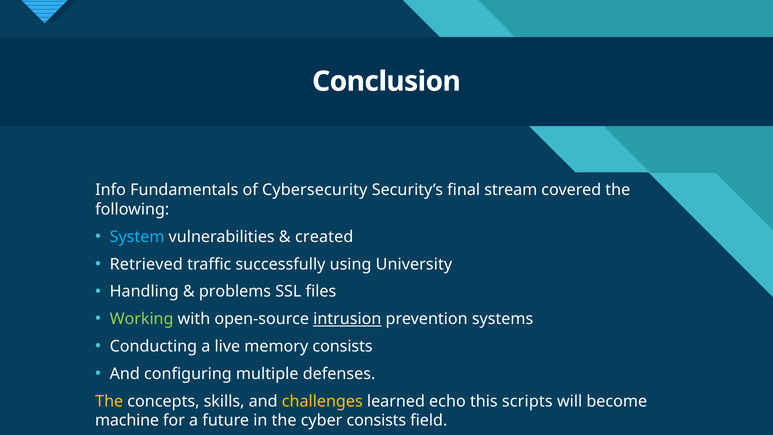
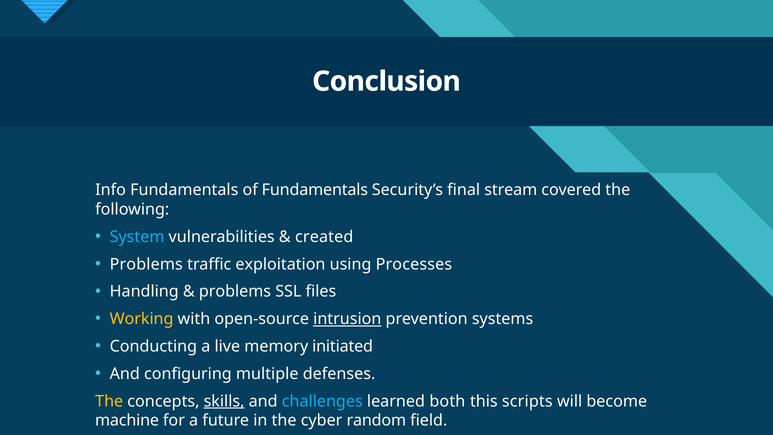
of Cybersecurity: Cybersecurity -> Fundamentals
Retrieved at (146, 264): Retrieved -> Problems
successfully: successfully -> exploitation
University: University -> Processes
Working colour: light green -> yellow
memory consists: consists -> initiated
skills underline: none -> present
challenges colour: yellow -> light blue
echo: echo -> both
cyber consists: consists -> random
